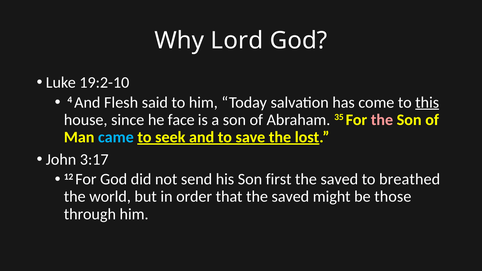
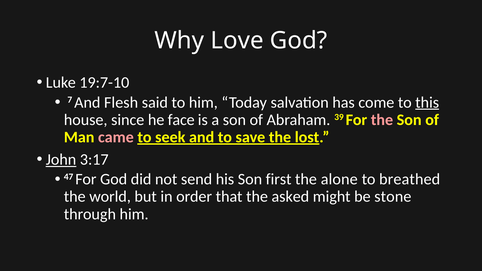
Lord: Lord -> Love
19:2-10: 19:2-10 -> 19:7-10
4: 4 -> 7
35: 35 -> 39
came colour: light blue -> pink
John underline: none -> present
12: 12 -> 47
saved at (339, 179): saved -> alone
that the saved: saved -> asked
those: those -> stone
